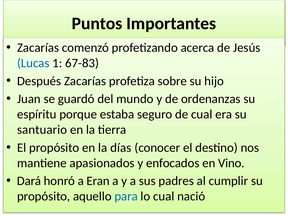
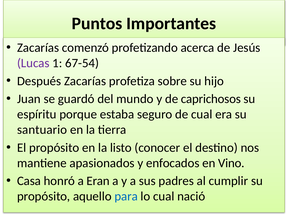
Lucas colour: blue -> purple
67-83: 67-83 -> 67-54
ordenanzas: ordenanzas -> caprichosos
días: días -> listo
Dará: Dará -> Casa
